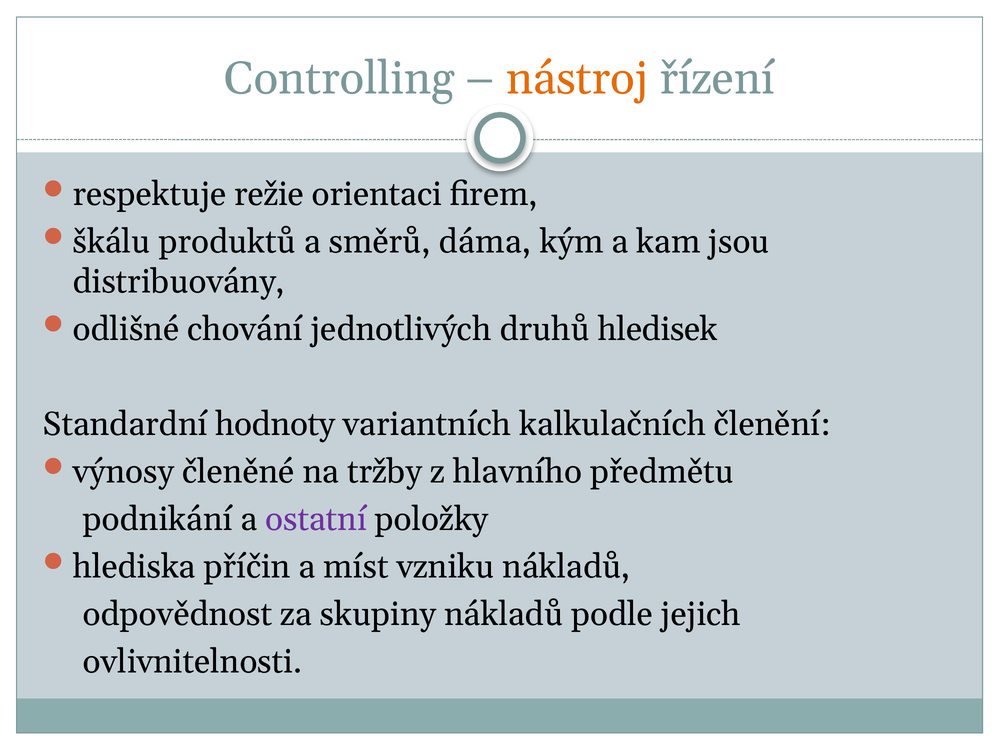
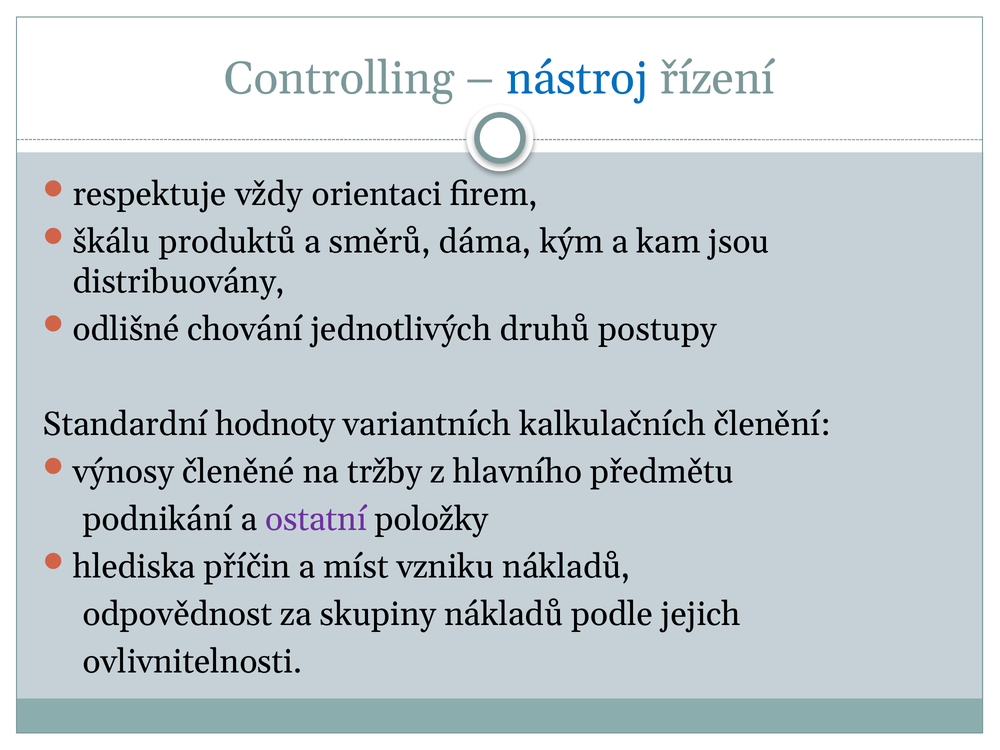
nástroj colour: orange -> blue
režie: režie -> vždy
hledisek: hledisek -> postupy
